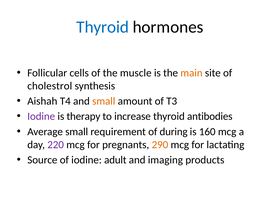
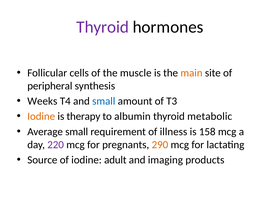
Thyroid at (103, 27) colour: blue -> purple
cholestrol: cholestrol -> peripheral
Aishah: Aishah -> Weeks
small at (104, 101) colour: orange -> blue
Iodine at (41, 116) colour: purple -> orange
increase: increase -> albumin
antibodies: antibodies -> metabolic
during: during -> illness
160: 160 -> 158
